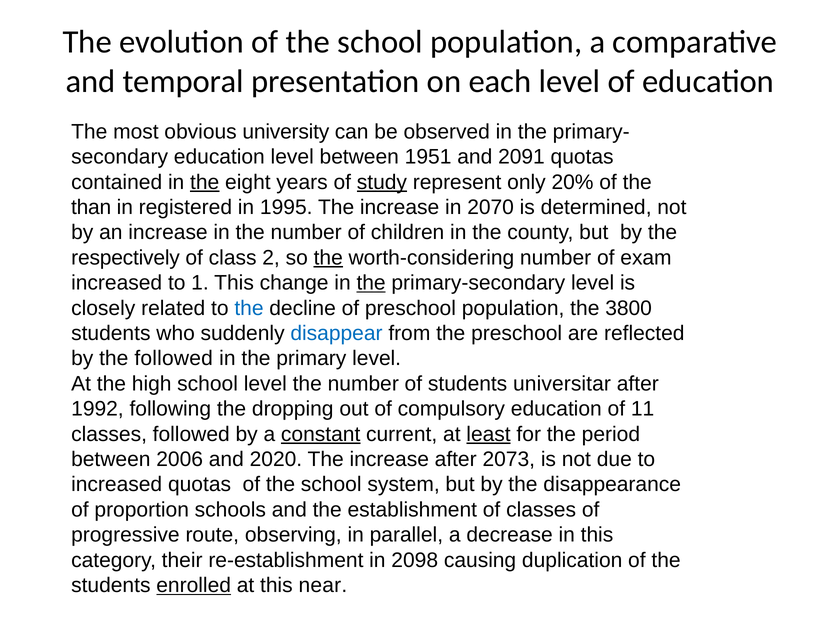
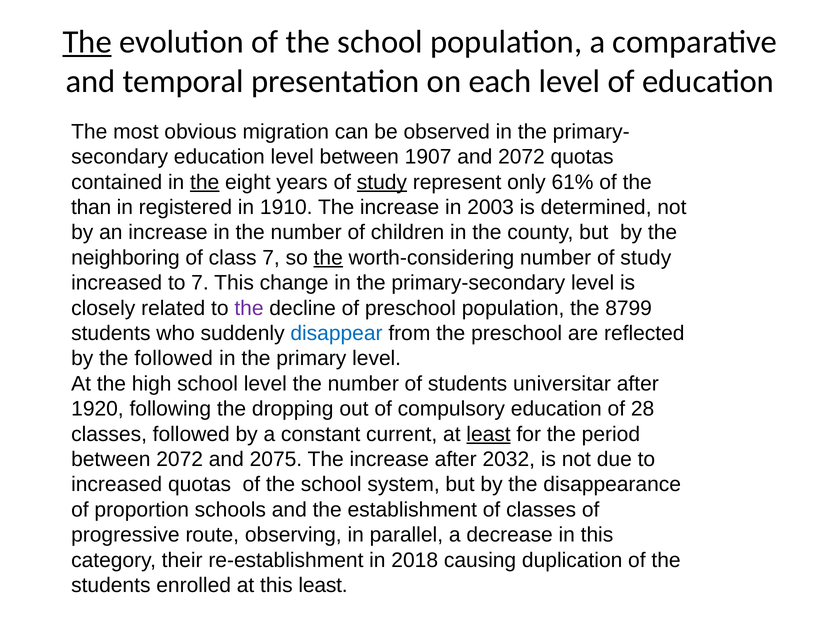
The at (87, 42) underline: none -> present
university: university -> migration
1951: 1951 -> 1907
and 2091: 2091 -> 2072
20%: 20% -> 61%
1995: 1995 -> 1910
2070: 2070 -> 2003
respectively: respectively -> neighboring
class 2: 2 -> 7
number of exam: exam -> study
to 1: 1 -> 7
the at (371, 283) underline: present -> none
the at (249, 308) colour: blue -> purple
3800: 3800 -> 8799
1992: 1992 -> 1920
11: 11 -> 28
constant underline: present -> none
between 2006: 2006 -> 2072
2020: 2020 -> 2075
2073: 2073 -> 2032
2098: 2098 -> 2018
enrolled underline: present -> none
this near: near -> least
